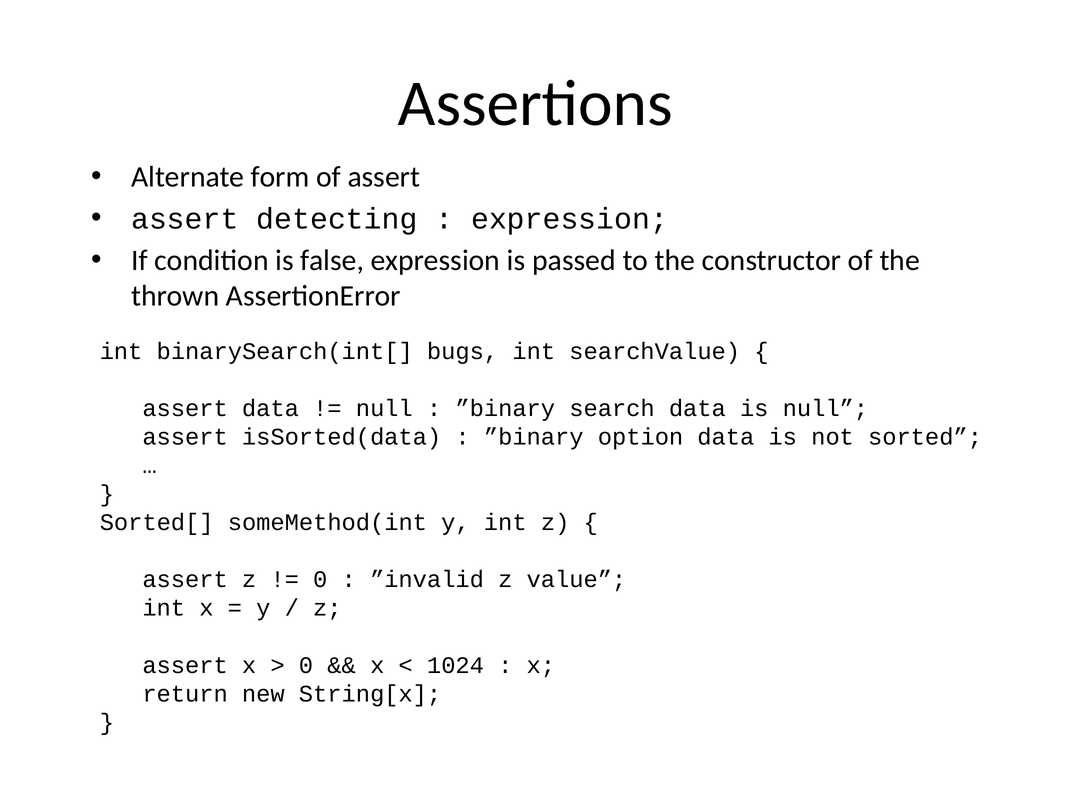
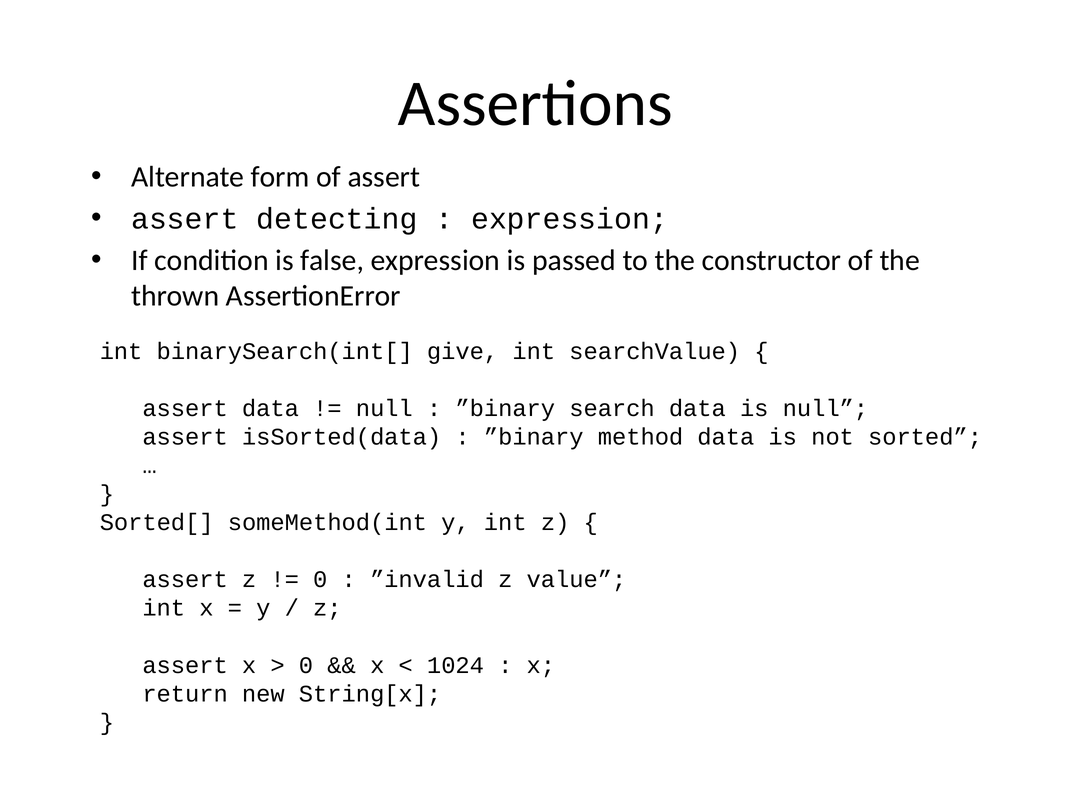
bugs: bugs -> give
option: option -> method
